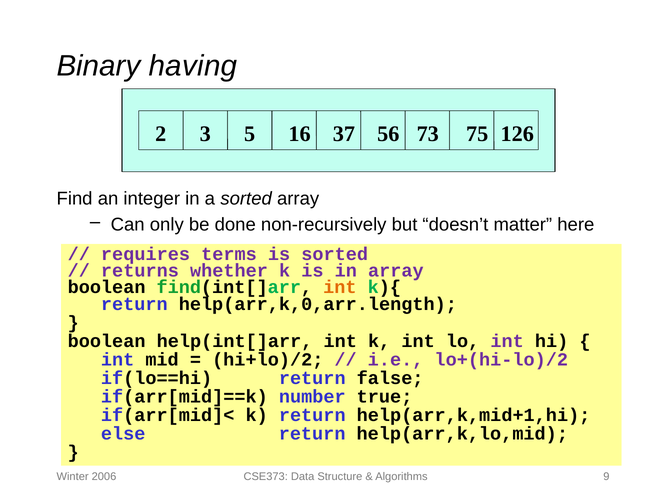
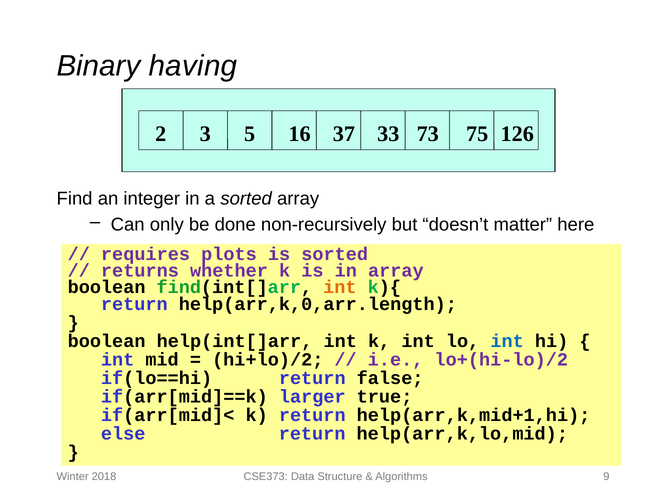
56: 56 -> 33
terms: terms -> plots
int at (507, 341) colour: purple -> blue
number: number -> larger
2006: 2006 -> 2018
